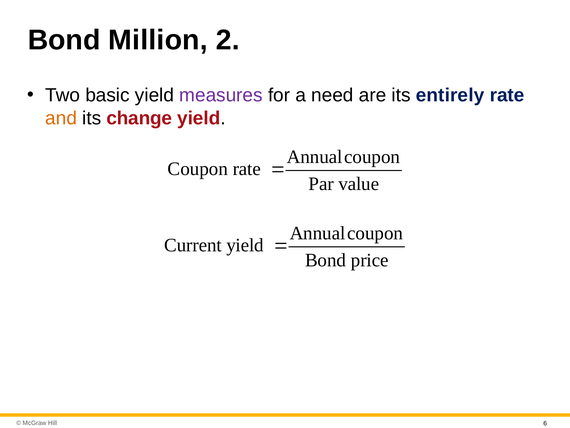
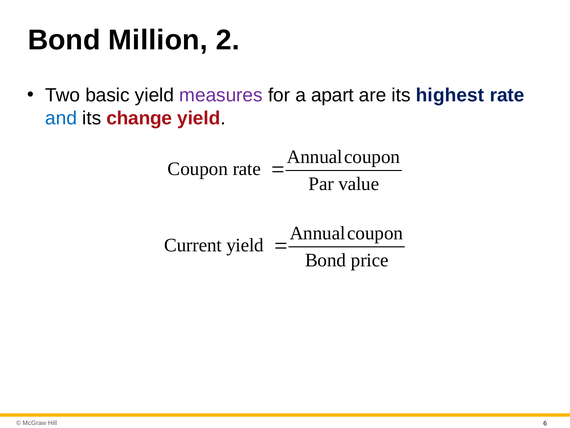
need: need -> apart
entirely: entirely -> highest
and colour: orange -> blue
